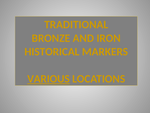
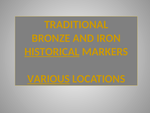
HISTORICAL underline: none -> present
